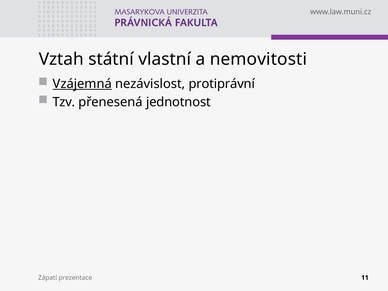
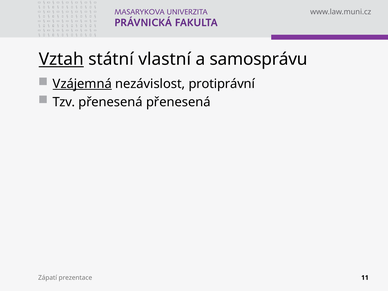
Vztah underline: none -> present
nemovitosti: nemovitosti -> samosprávu
přenesená jednotnost: jednotnost -> přenesená
